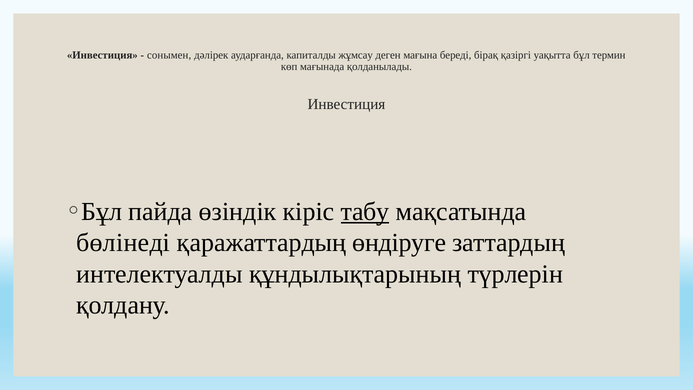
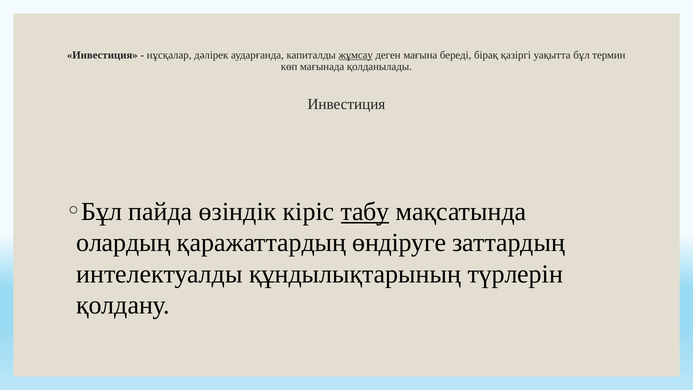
сонымен: сонымен -> нұсқалар
жұмсау underline: none -> present
бөлінеді: бөлінеді -> олардың
